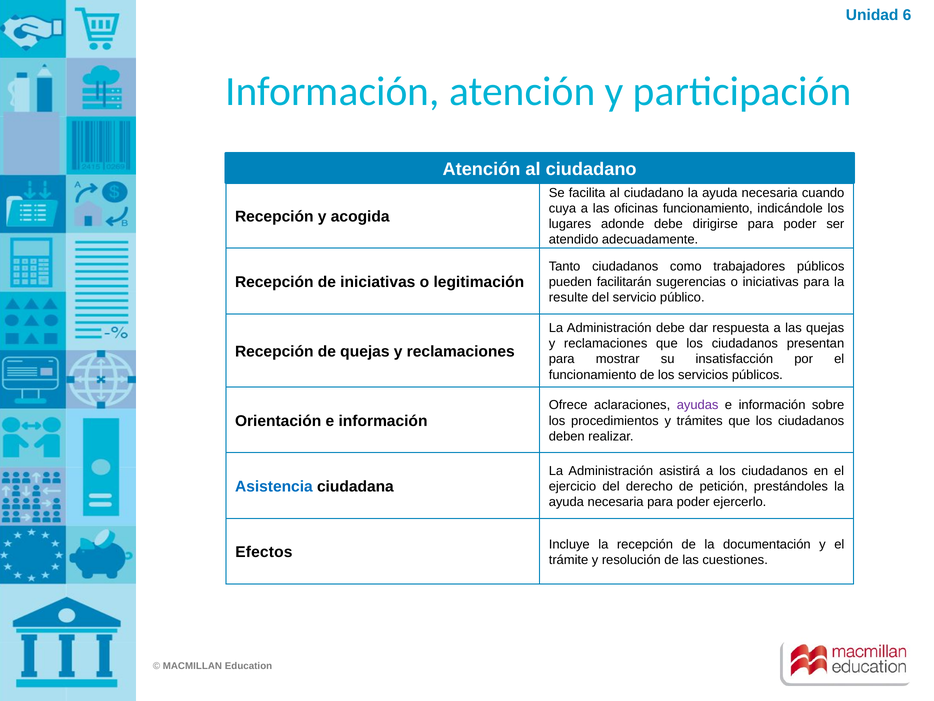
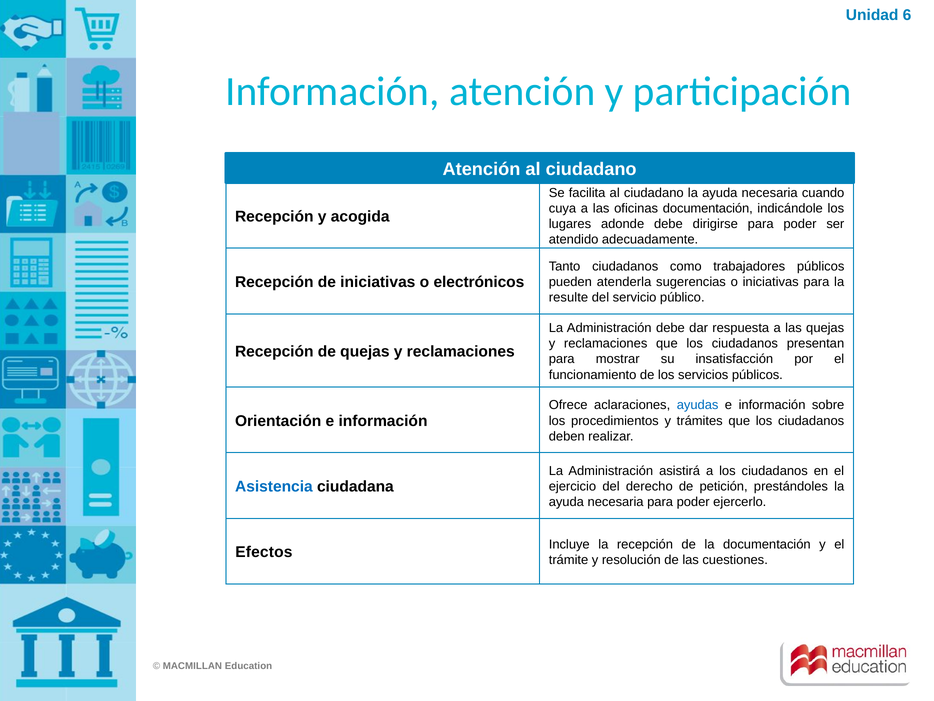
oficinas funcionamiento: funcionamiento -> documentación
legitimación: legitimación -> electrónicos
facilitarán: facilitarán -> atenderla
ayudas colour: purple -> blue
